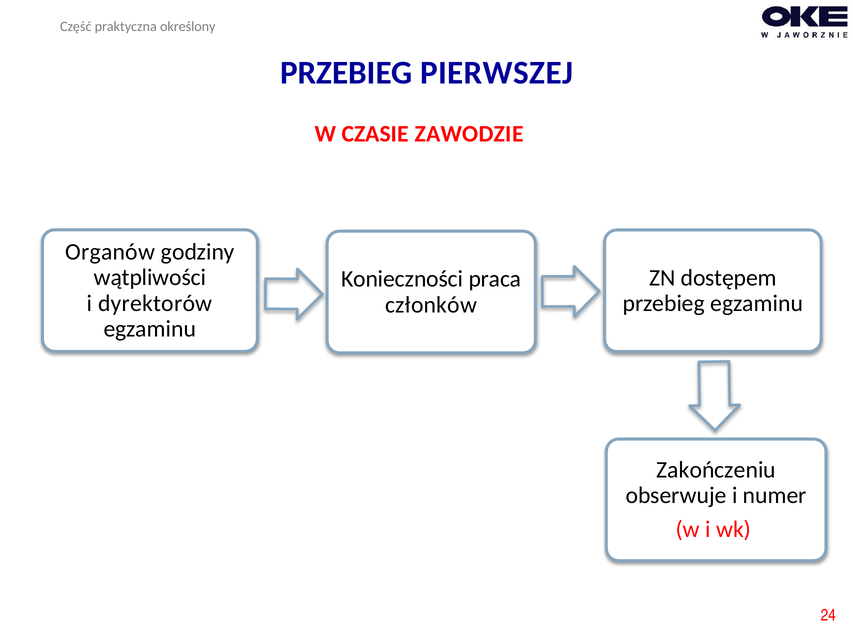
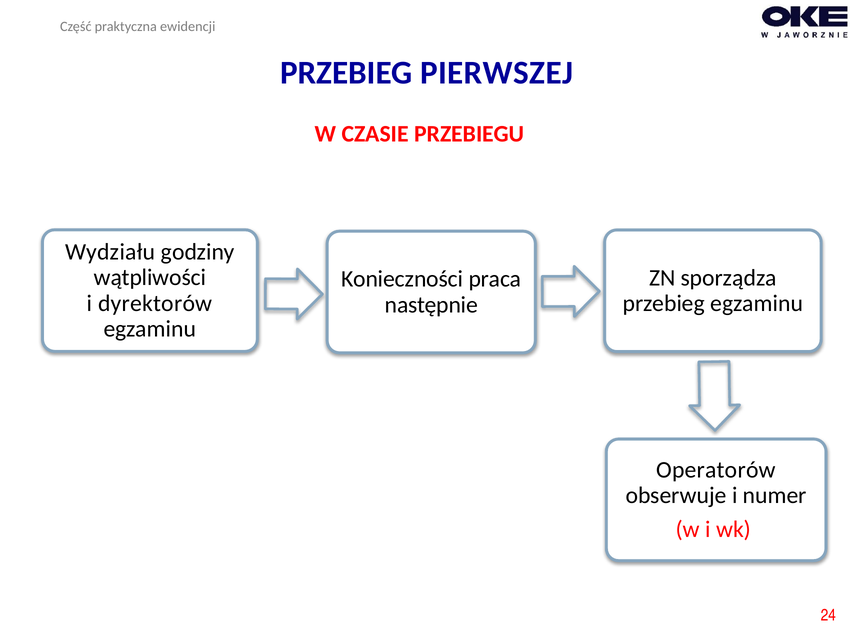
określony: określony -> ewidencji
ZAWODZIE: ZAWODZIE -> PRZEBIEGU
Organów: Organów -> Wydziału
dostępem: dostępem -> sporządza
członków: członków -> następnie
Zakończeniu: Zakończeniu -> Operatorów
